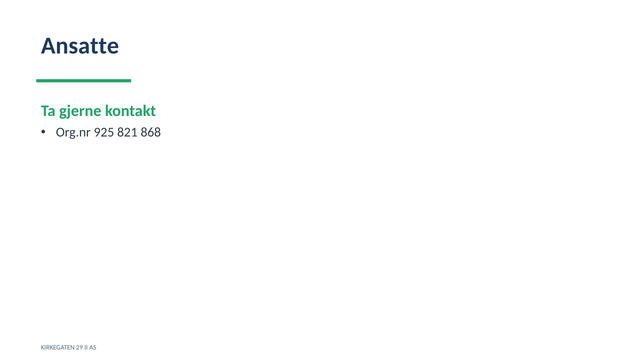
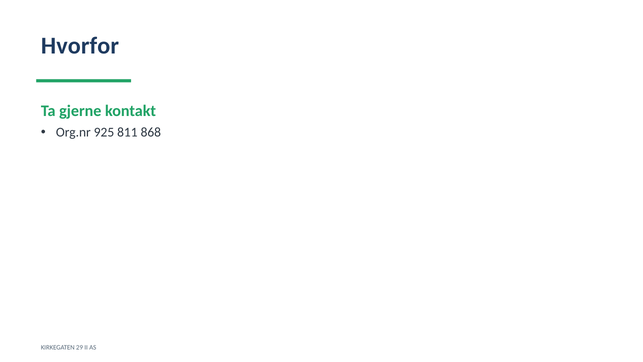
Ansatte: Ansatte -> Hvorfor
821: 821 -> 811
